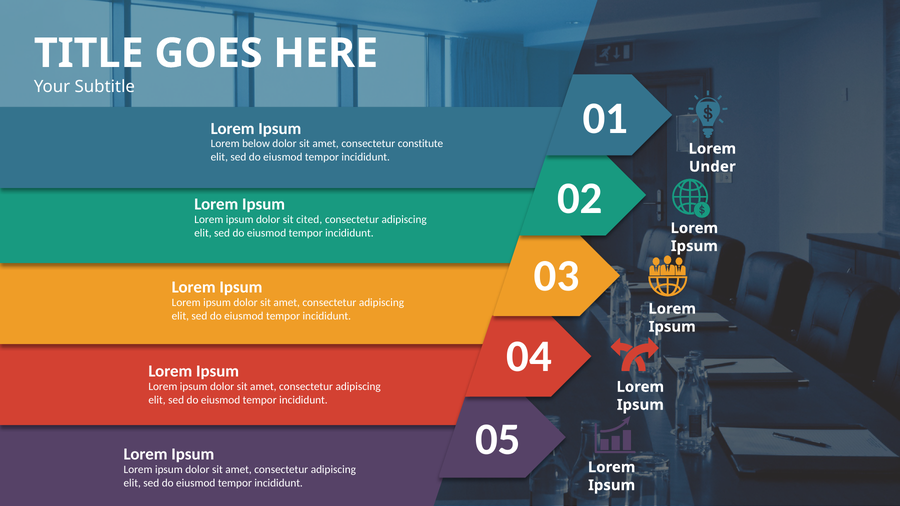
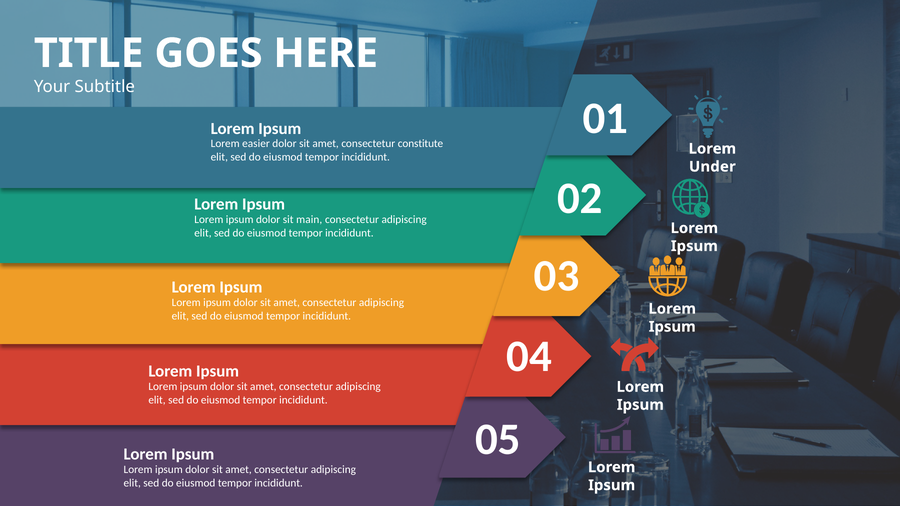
below: below -> easier
cited: cited -> main
